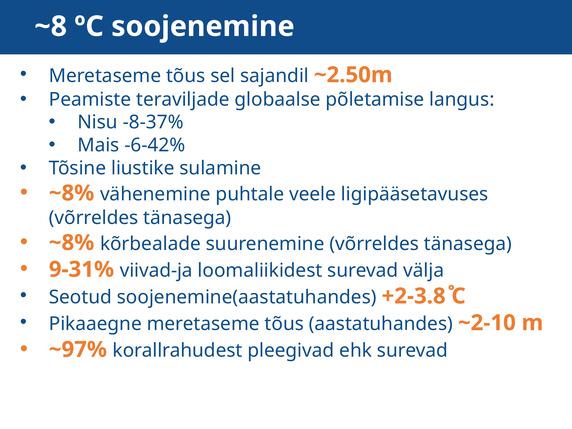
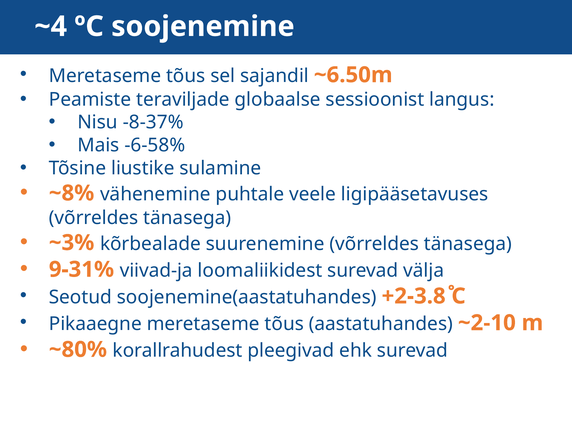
~8: ~8 -> ~4
~2.50m: ~2.50m -> ~6.50m
põletamise: põletamise -> sessioonist
-6-42%: -6-42% -> -6-58%
~8% at (72, 243): ~8% -> ~3%
~97%: ~97% -> ~80%
